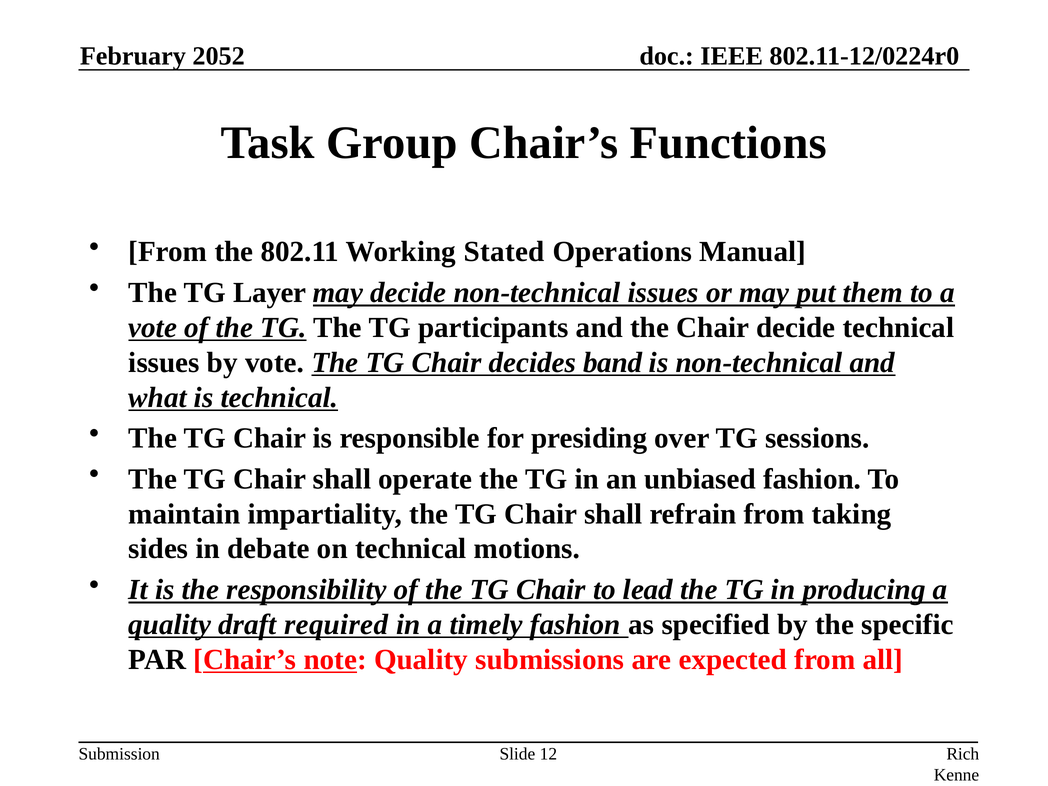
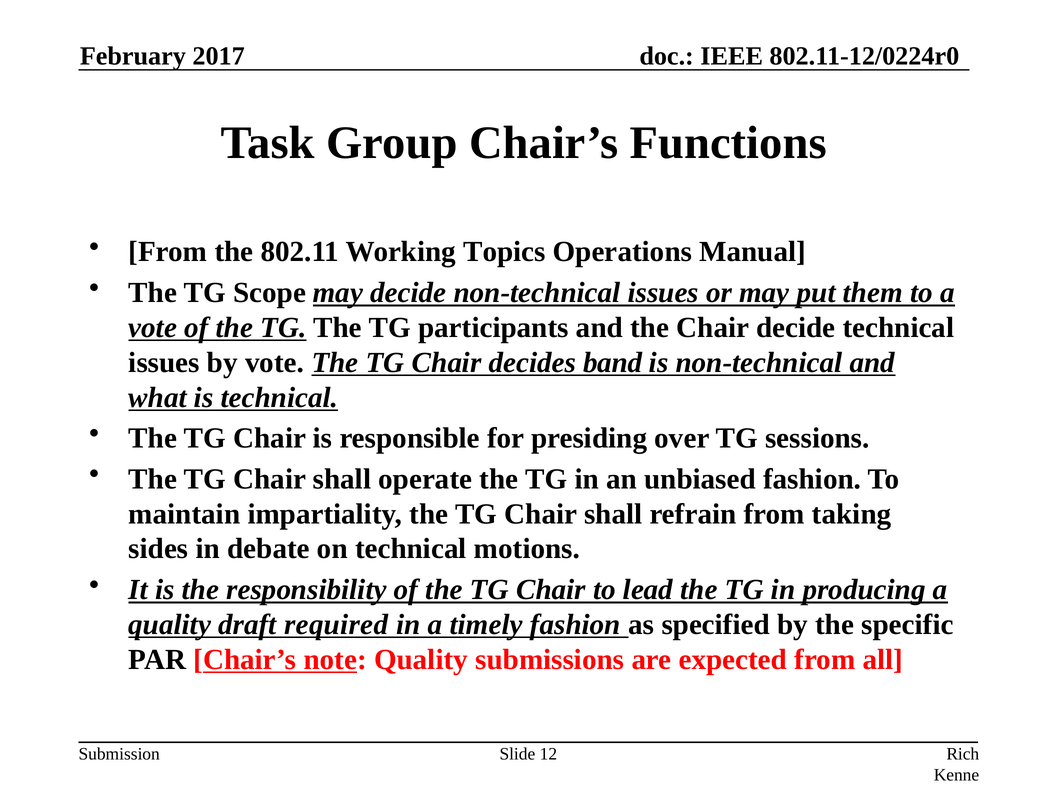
2052: 2052 -> 2017
Stated: Stated -> Topics
Layer: Layer -> Scope
